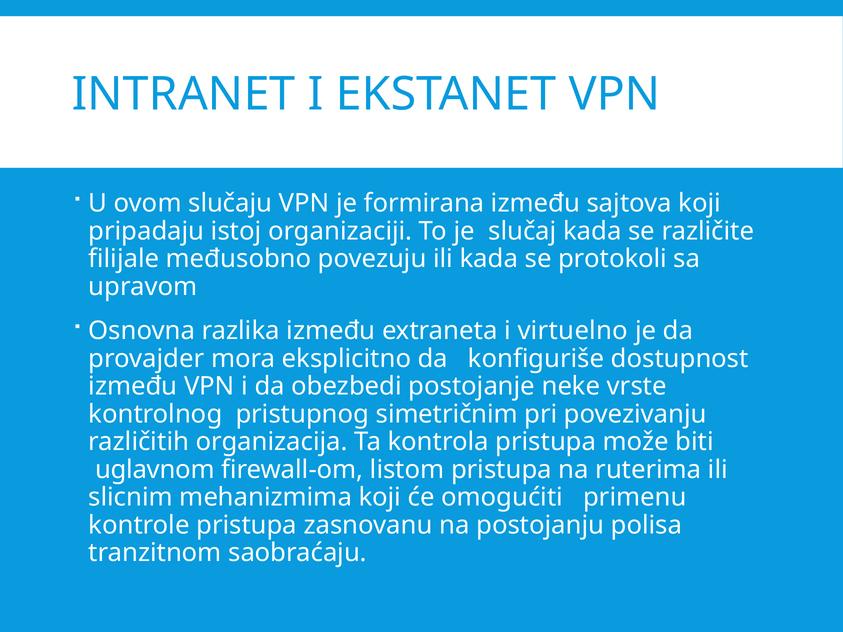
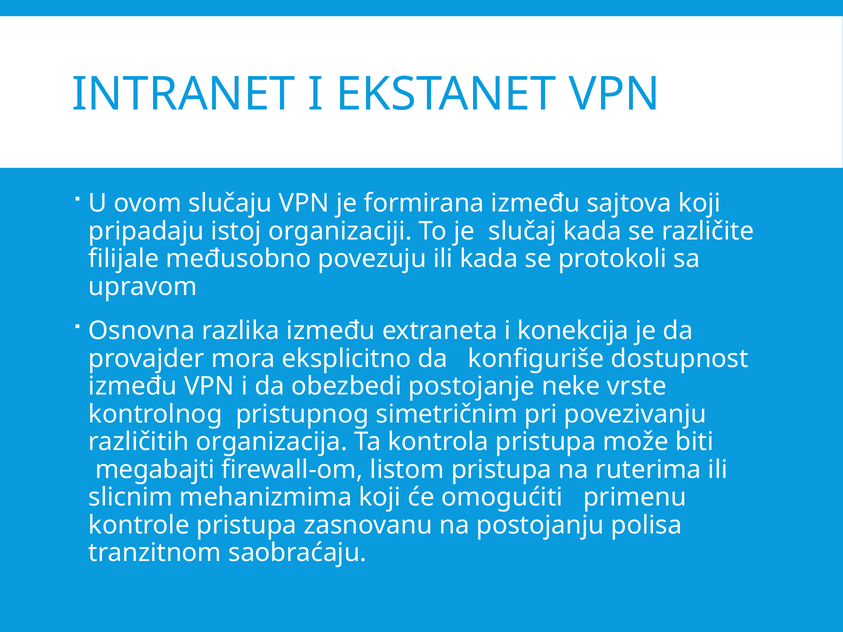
virtuelno: virtuelno -> konekcija
uglavnom: uglavnom -> megabajti
